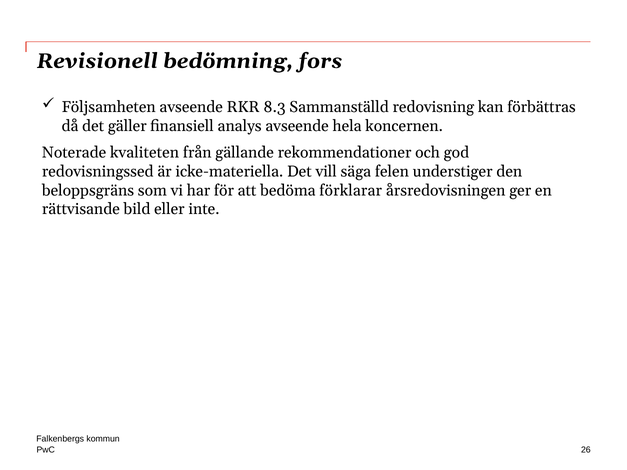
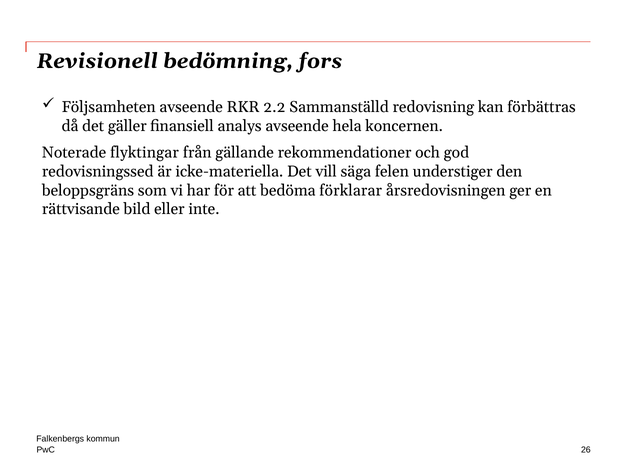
8.3: 8.3 -> 2.2
kvaliteten: kvaliteten -> flyktingar
